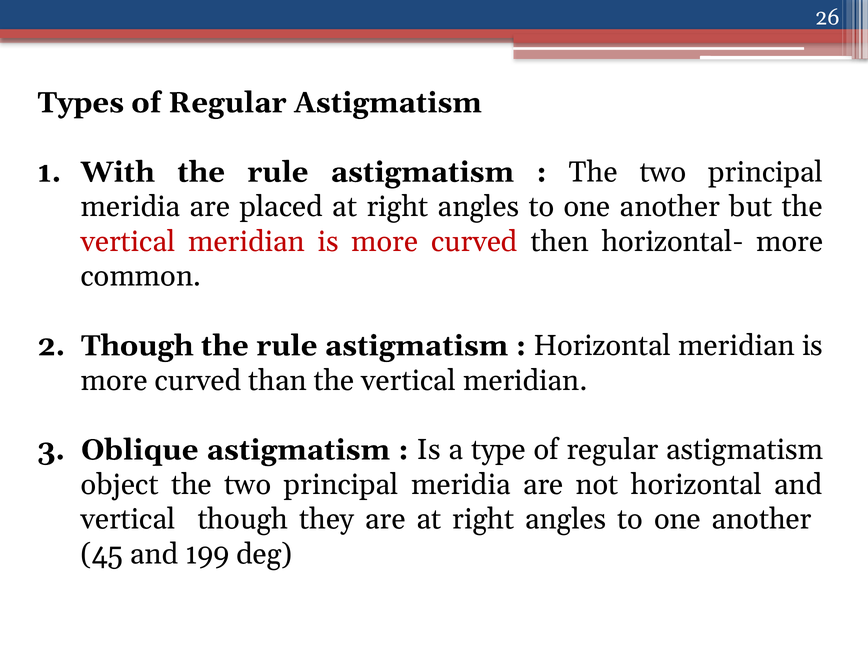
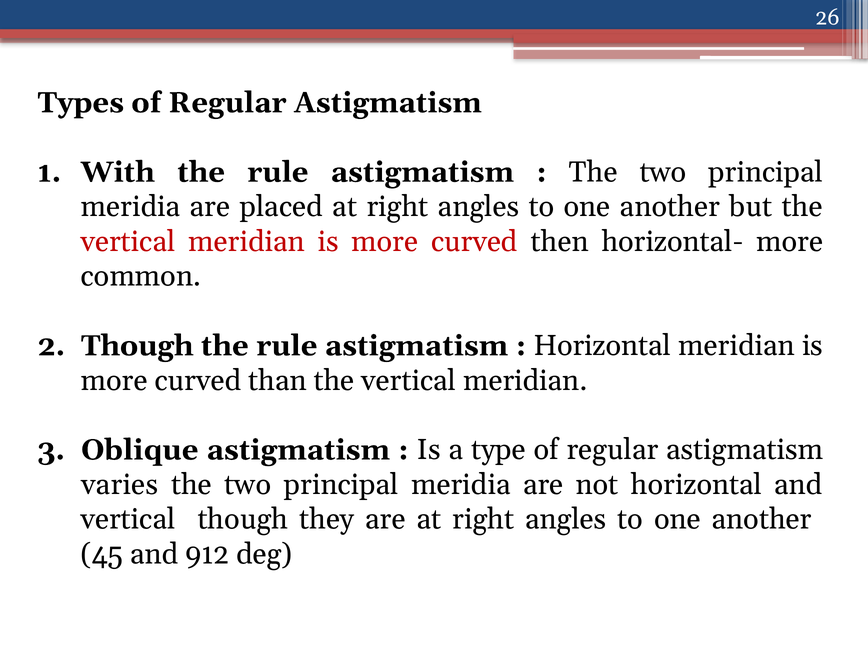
object: object -> varies
199: 199 -> 912
